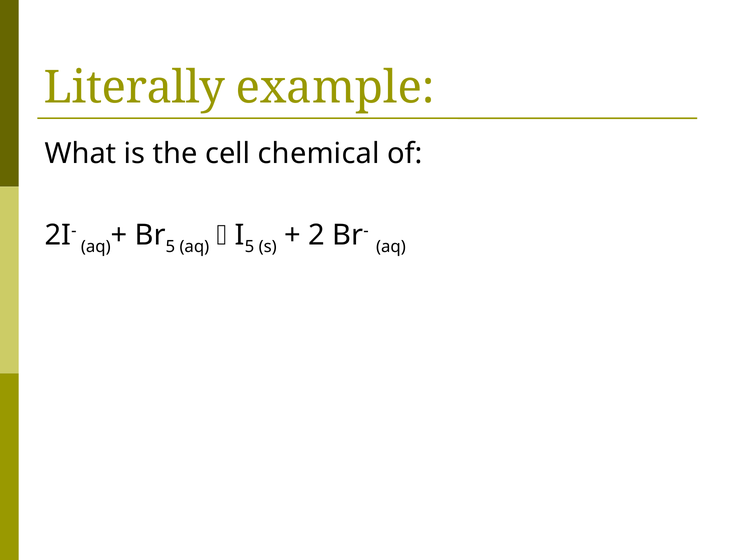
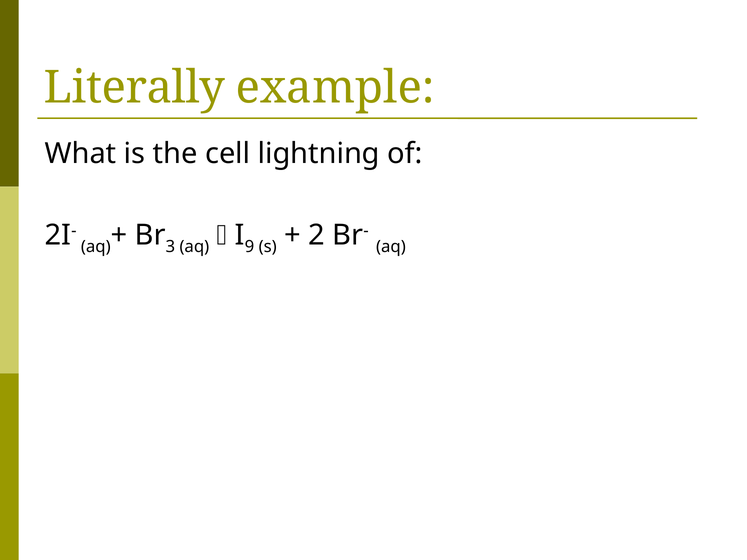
chemical: chemical -> lightning
5 at (170, 247): 5 -> 3
5 at (250, 247): 5 -> 9
